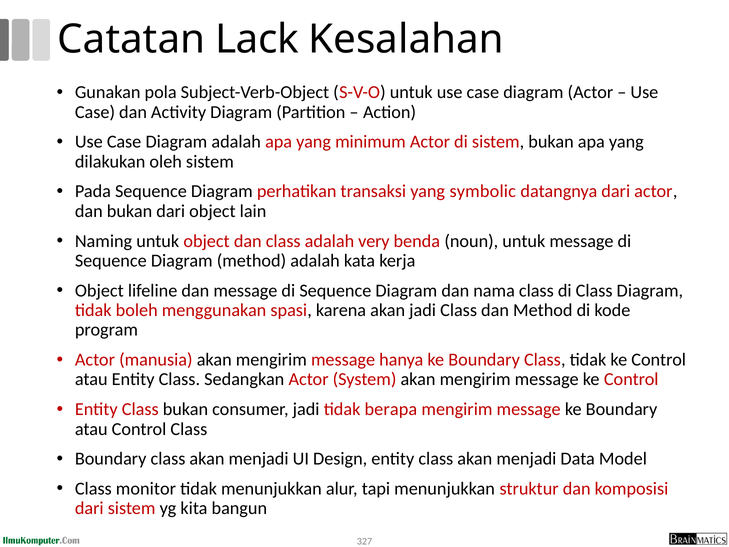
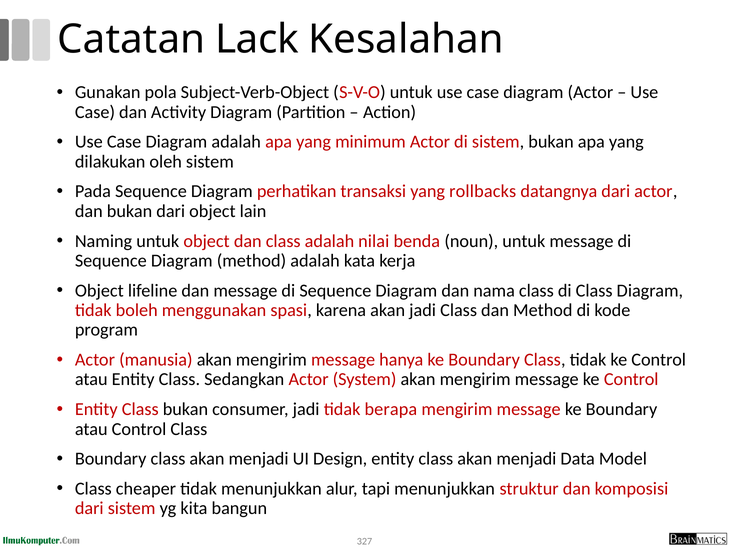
symbolic: symbolic -> rollbacks
very: very -> nilai
monitor: monitor -> cheaper
